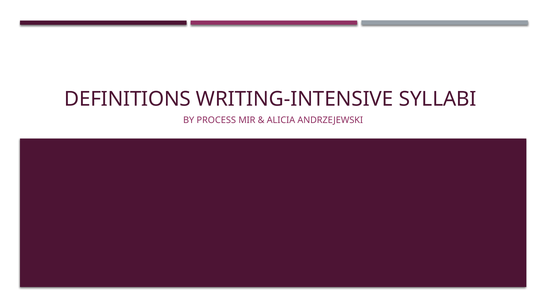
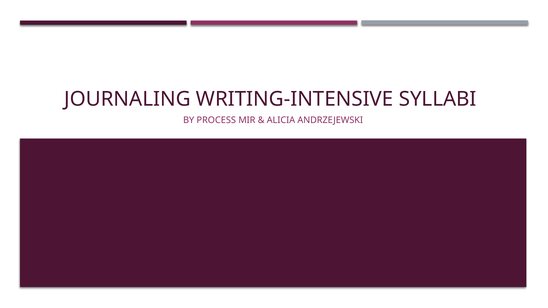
DEFINITIONS: DEFINITIONS -> JOURNALING
